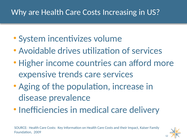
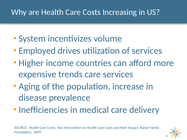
Avoidable: Avoidable -> Employed
